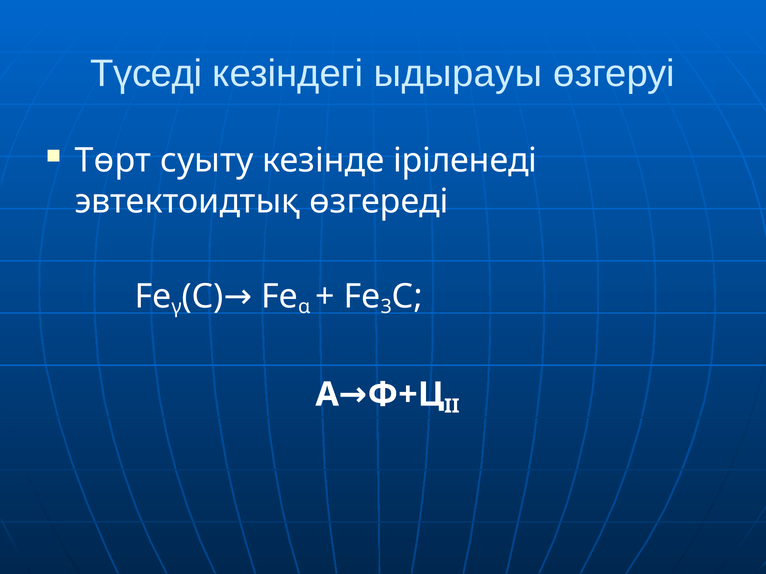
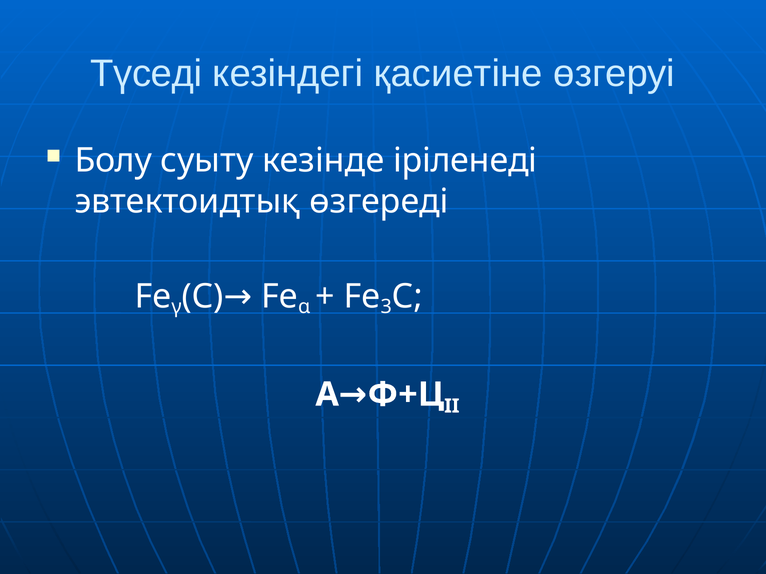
ыдырауы: ыдырауы -> қасиетіне
Төрт: Төрт -> Болу
